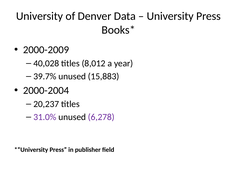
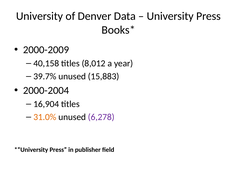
40,028: 40,028 -> 40,158
20,237: 20,237 -> 16,904
31.0% colour: purple -> orange
